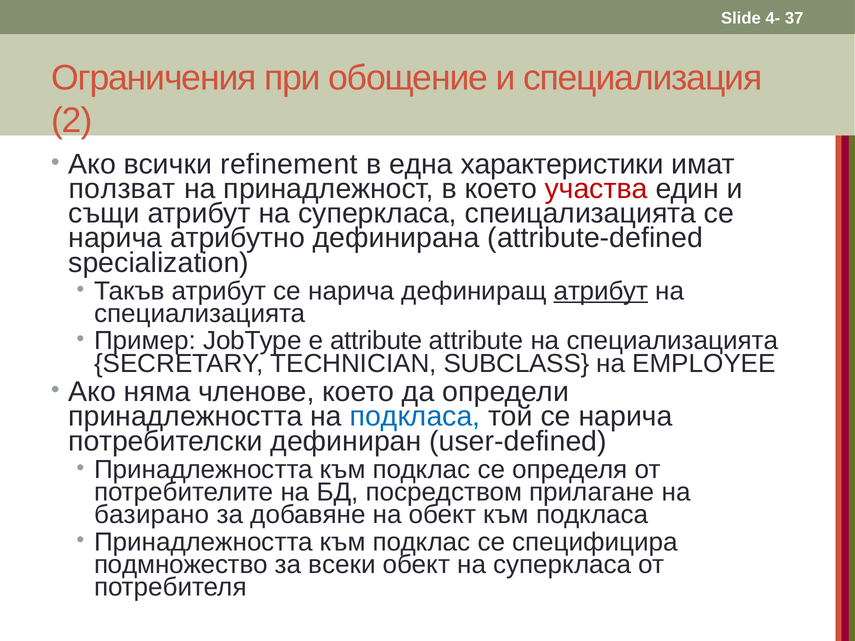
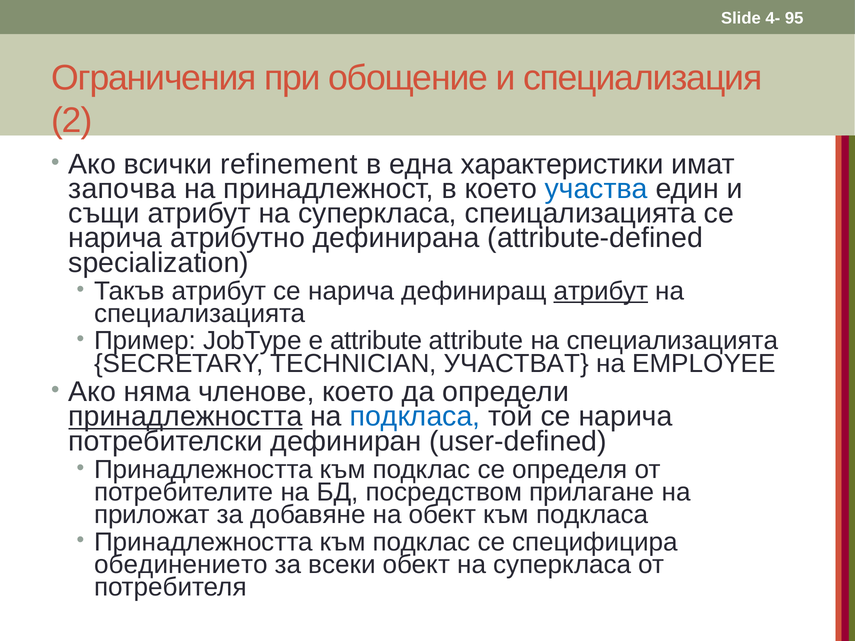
37: 37 -> 95
ползват: ползват -> започва
участва colour: red -> blue
SUBCLASS: SUBCLASS -> УЧАСТВАТ
принадлежността at (185, 417) underline: none -> present
базирано: базирано -> приложат
подмножество: подмножество -> обединението
